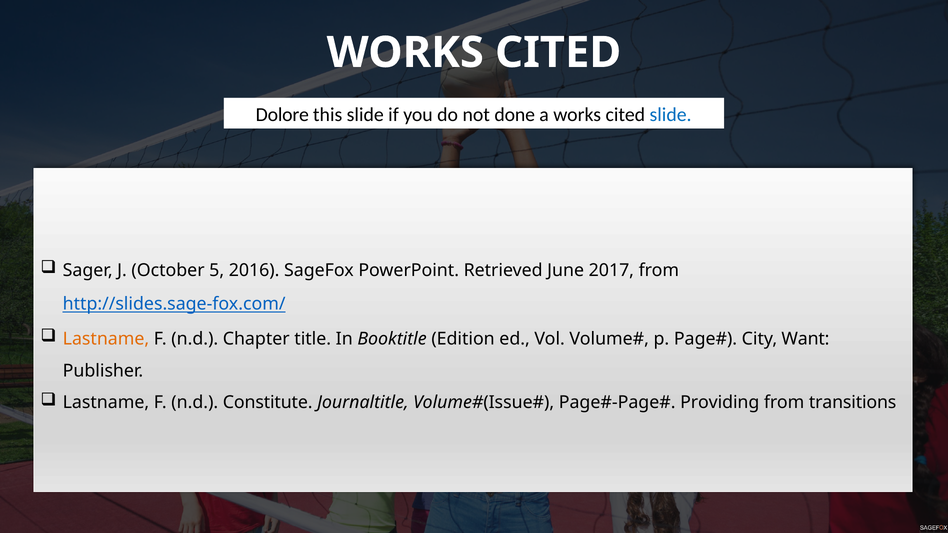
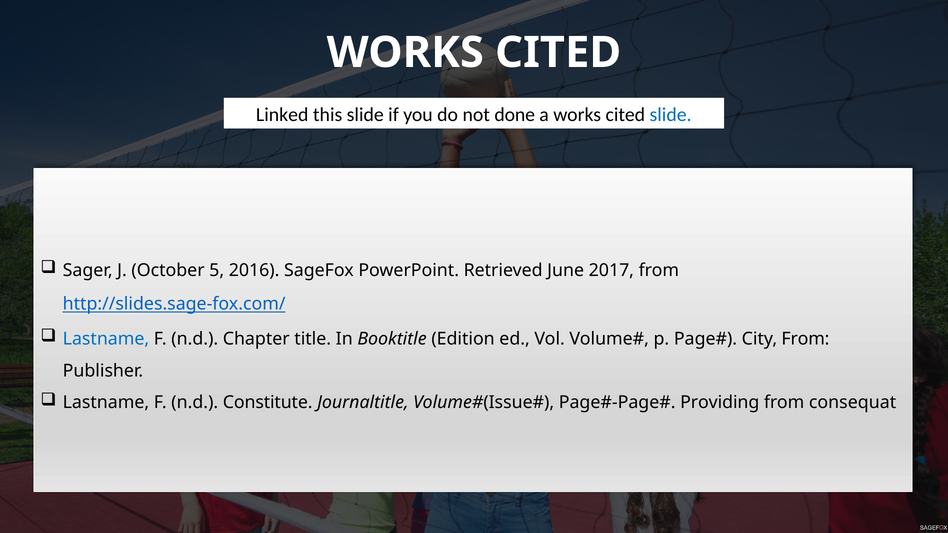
Dolore: Dolore -> Linked
Lastname at (106, 339) colour: orange -> blue
City Want: Want -> From
transitions: transitions -> consequat
